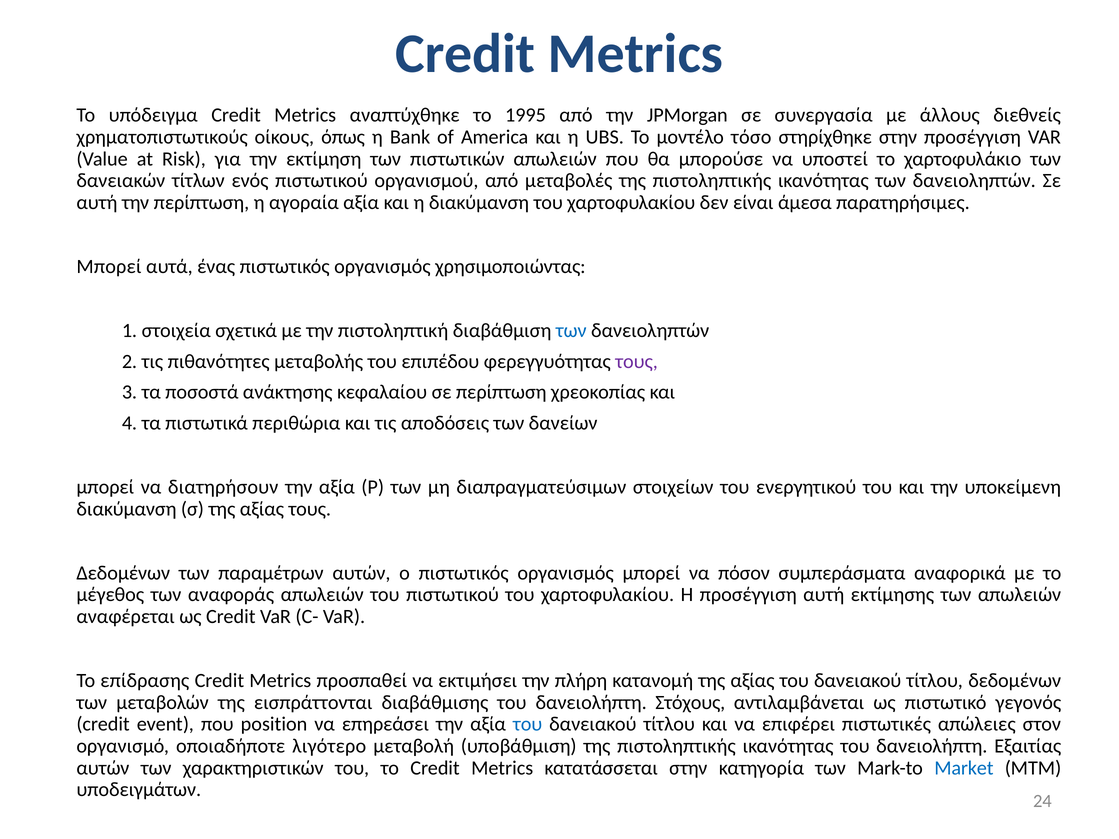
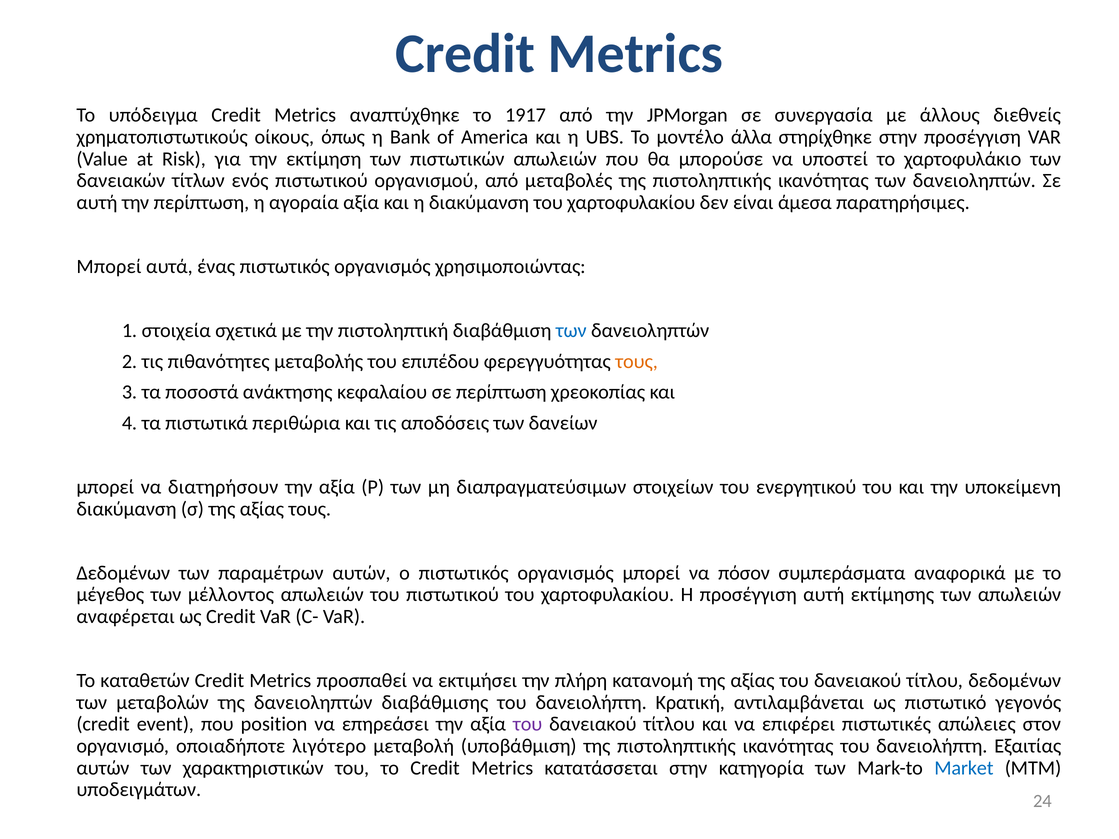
1995: 1995 -> 1917
τόσο: τόσο -> άλλα
τους at (637, 362) colour: purple -> orange
αναφοράς: αναφοράς -> μέλλοντος
επίδρασης: επίδρασης -> καταθετών
της εισπράττονται: εισπράττονται -> δανειοληπτών
Στόχους: Στόχους -> Κρατική
του at (528, 724) colour: blue -> purple
